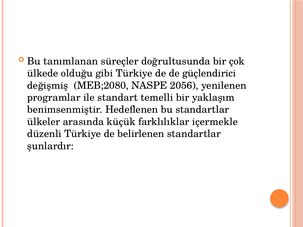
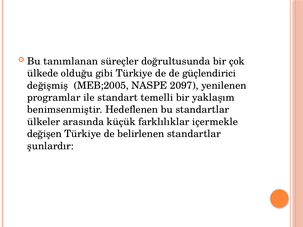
MEB;2080: MEB;2080 -> MEB;2005
2056: 2056 -> 2097
düzenli: düzenli -> değişen
